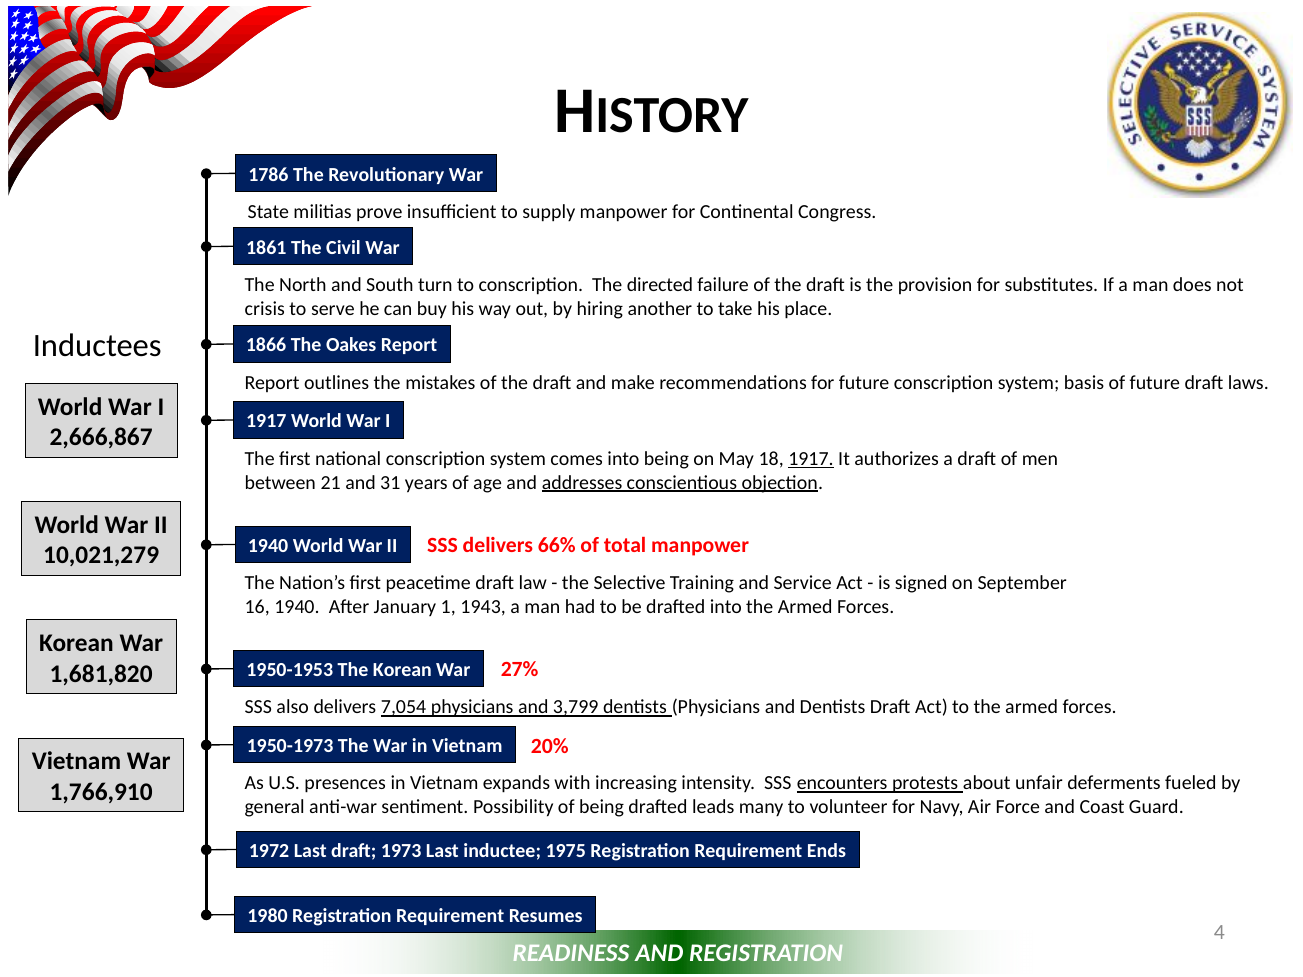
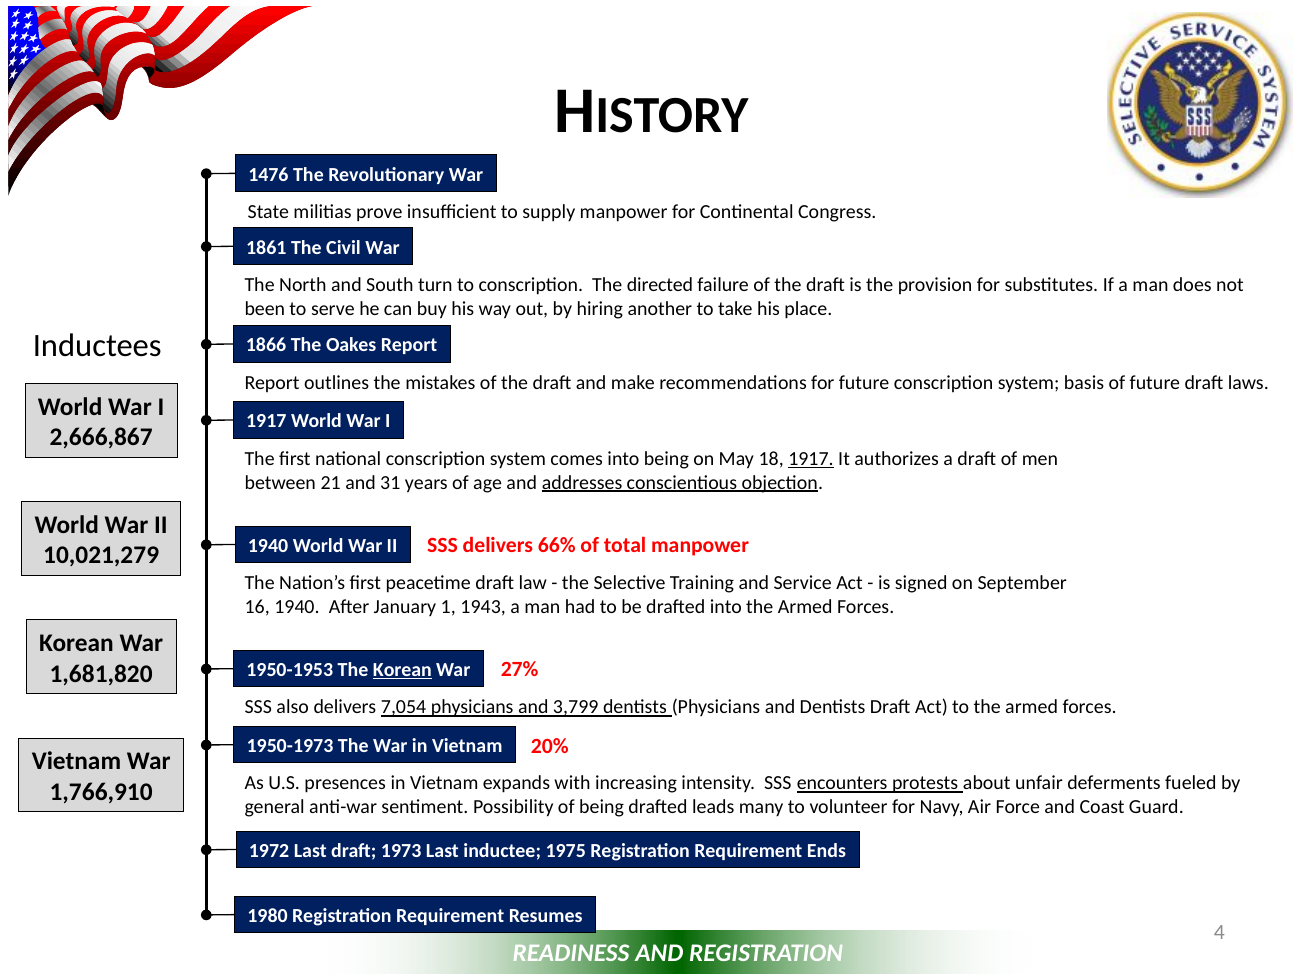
1786: 1786 -> 1476
crisis: crisis -> been
Korean at (402, 670) underline: none -> present
